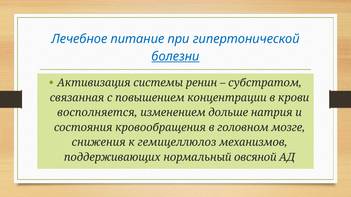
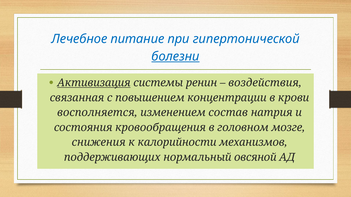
Активизация underline: none -> present
субстратом: субстратом -> воздействия
дольше: дольше -> состав
гемицеллюлоз: гемицеллюлоз -> калорийности
